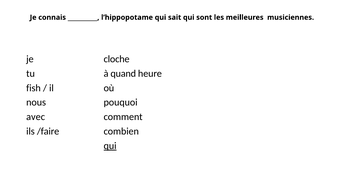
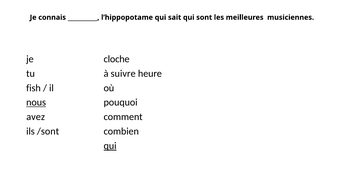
quand: quand -> suivre
nous underline: none -> present
avec: avec -> avez
/faire: /faire -> /sont
